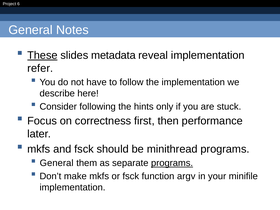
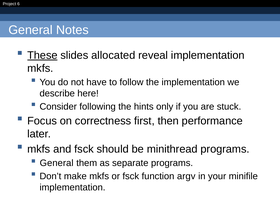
metadata: metadata -> allocated
refer at (40, 68): refer -> mkfs
programs at (172, 163) underline: present -> none
